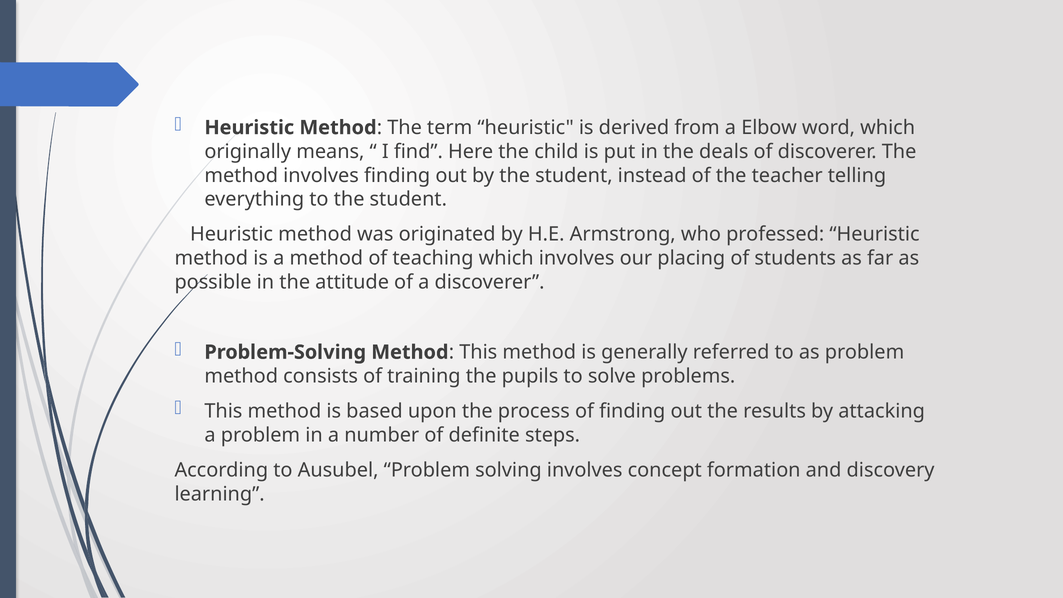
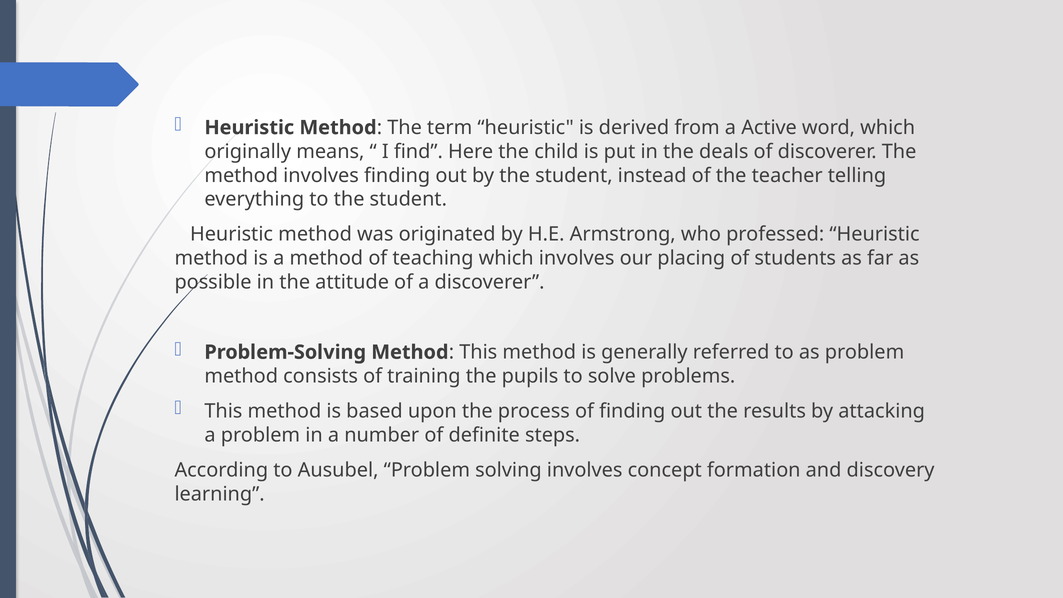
Elbow: Elbow -> Active
